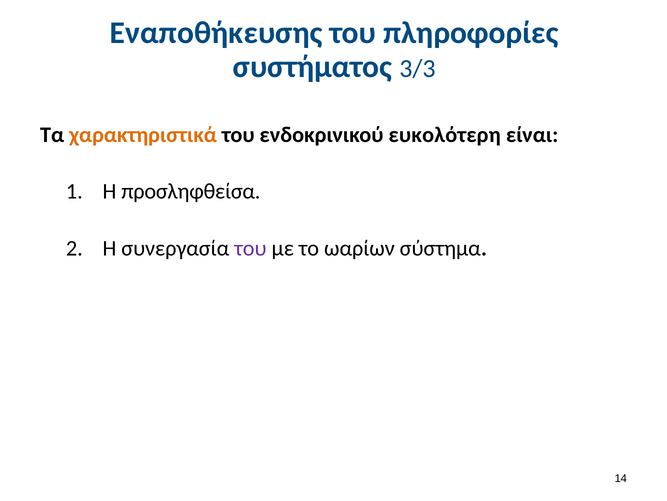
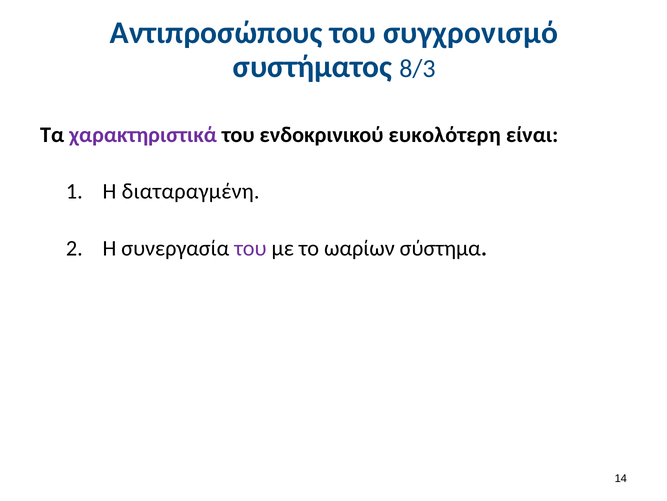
Εναποθήκευσης: Εναποθήκευσης -> Αντιπροσώπους
πληροφορίες: πληροφορίες -> συγχρονισμό
3/3: 3/3 -> 8/3
χαρακτηριστικά colour: orange -> purple
προσληφθείσα: προσληφθείσα -> διαταραγμένη
